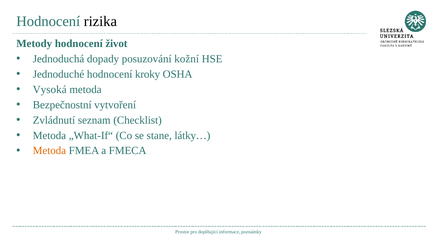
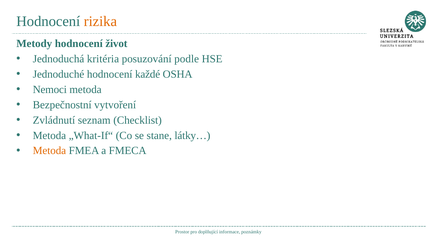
rizika colour: black -> orange
dopady: dopady -> kritéria
kožní: kožní -> podle
kroky: kroky -> každé
Vysoká: Vysoká -> Nemoci
